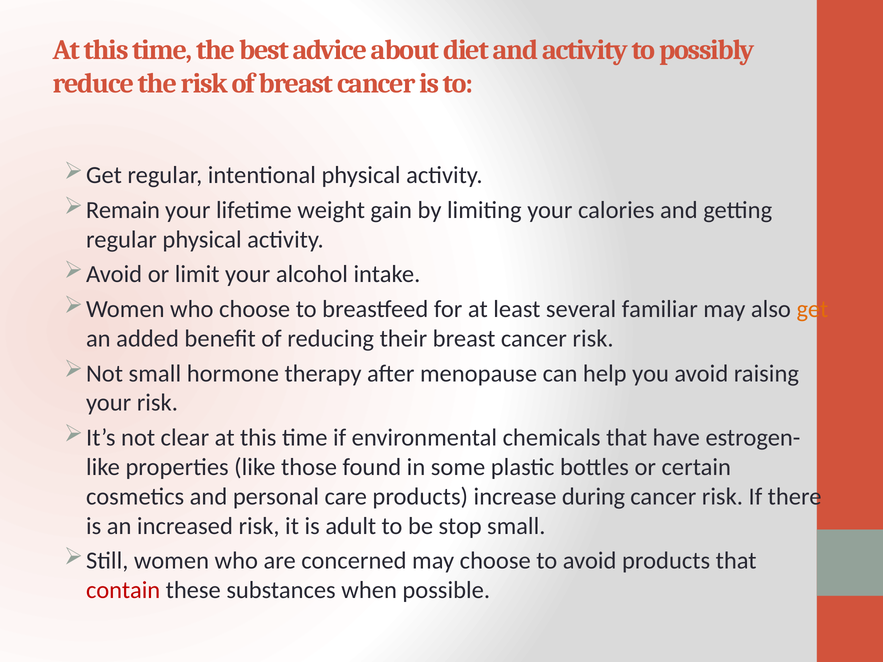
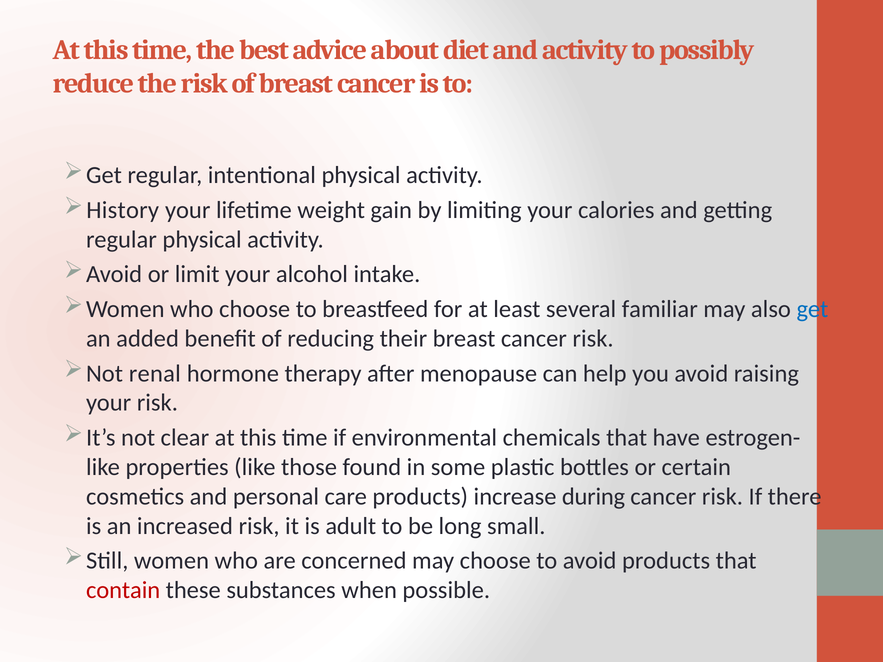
Remain: Remain -> History
get at (812, 309) colour: orange -> blue
Not small: small -> renal
stop: stop -> long
